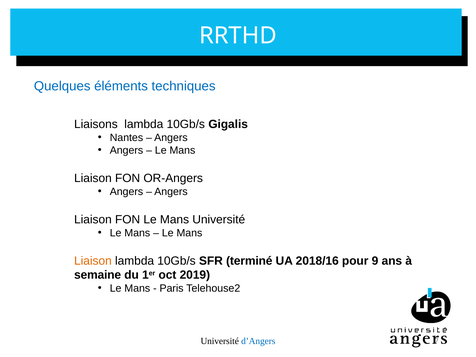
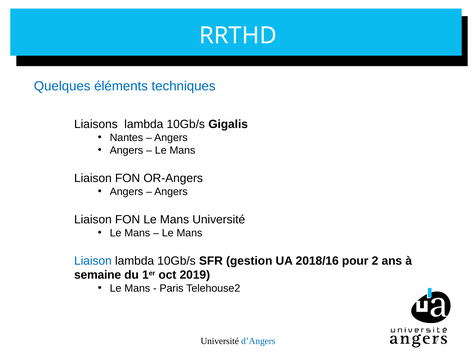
Liaison at (93, 261) colour: orange -> blue
terminé: terminé -> gestion
9: 9 -> 2
